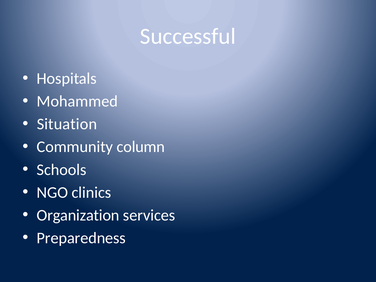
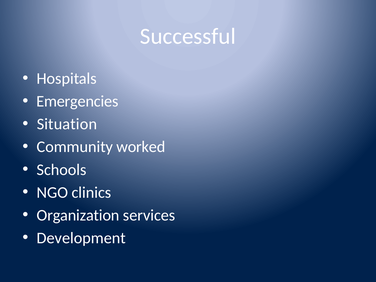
Mohammed: Mohammed -> Emergencies
column: column -> worked
Preparedness: Preparedness -> Development
